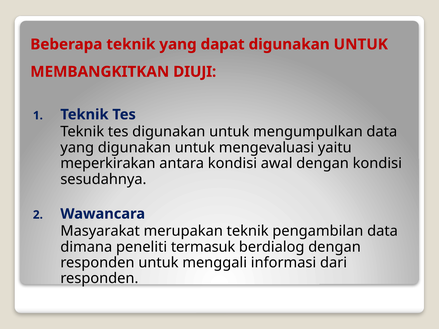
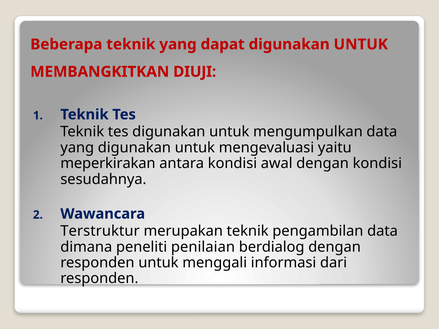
Masyarakat: Masyarakat -> Terstruktur
termasuk: termasuk -> penilaian
